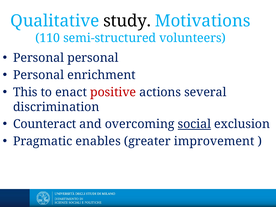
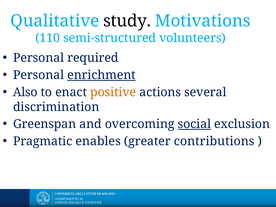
Personal personal: personal -> required
enrichment underline: none -> present
This: This -> Also
positive colour: red -> orange
Counteract: Counteract -> Greenspan
improvement: improvement -> contributions
